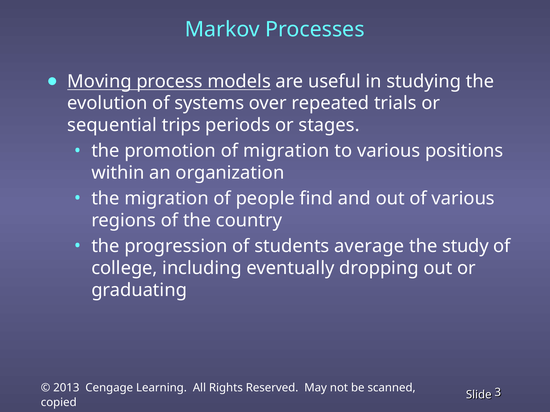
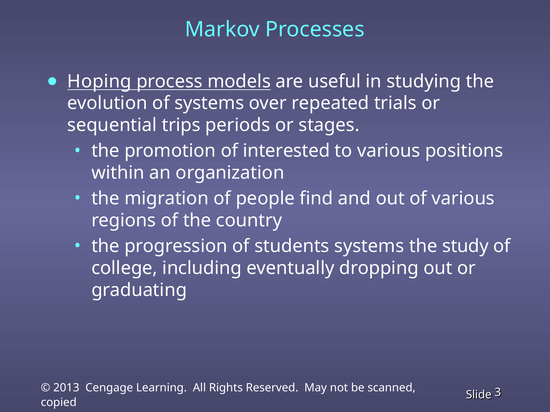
Moving: Moving -> Hoping
of migration: migration -> interested
students average: average -> systems
